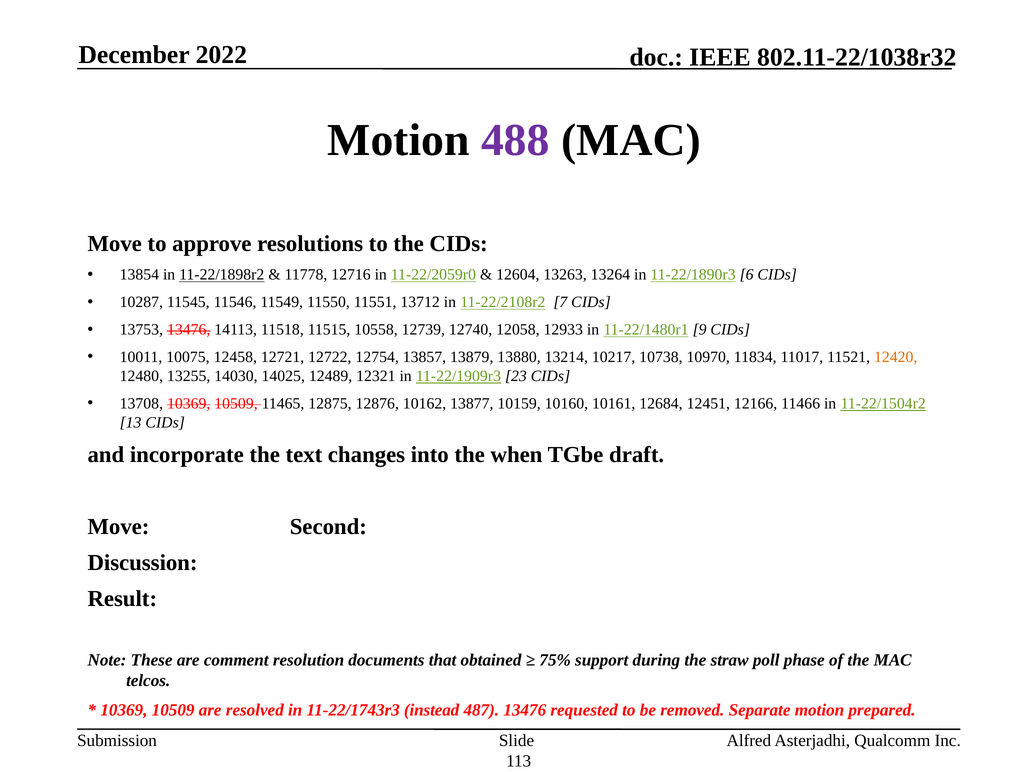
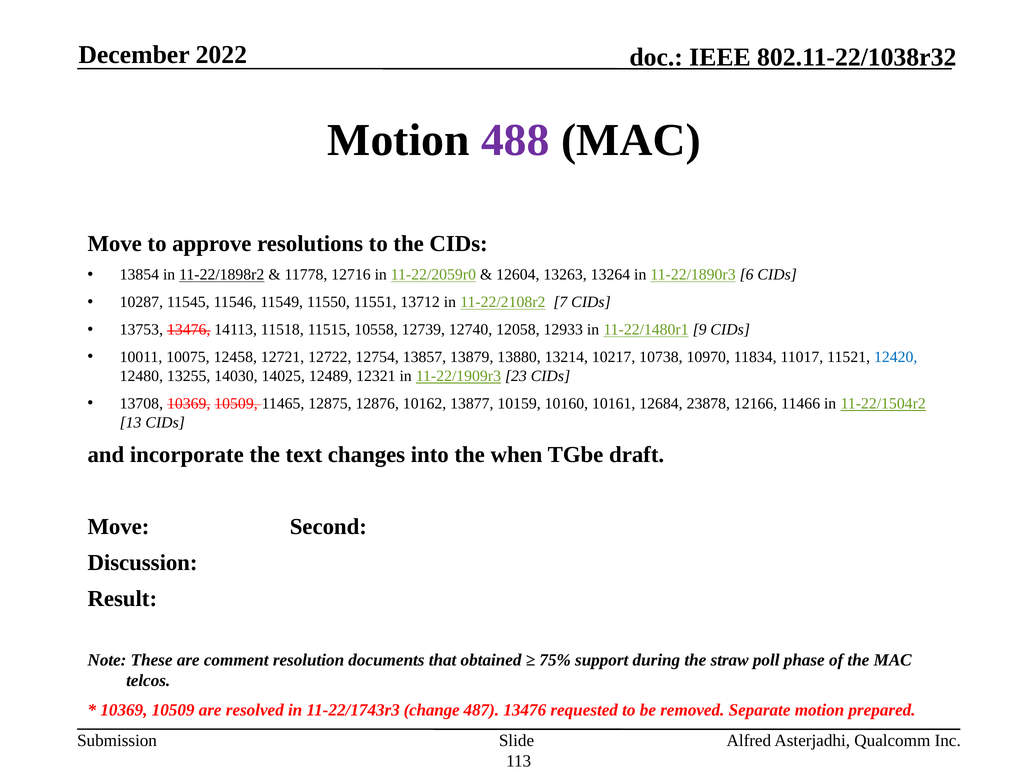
12420 colour: orange -> blue
12451: 12451 -> 23878
instead: instead -> change
